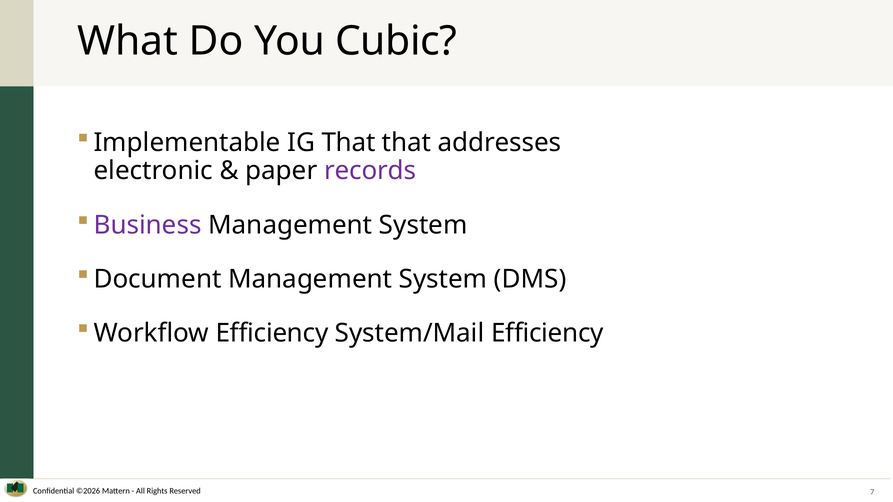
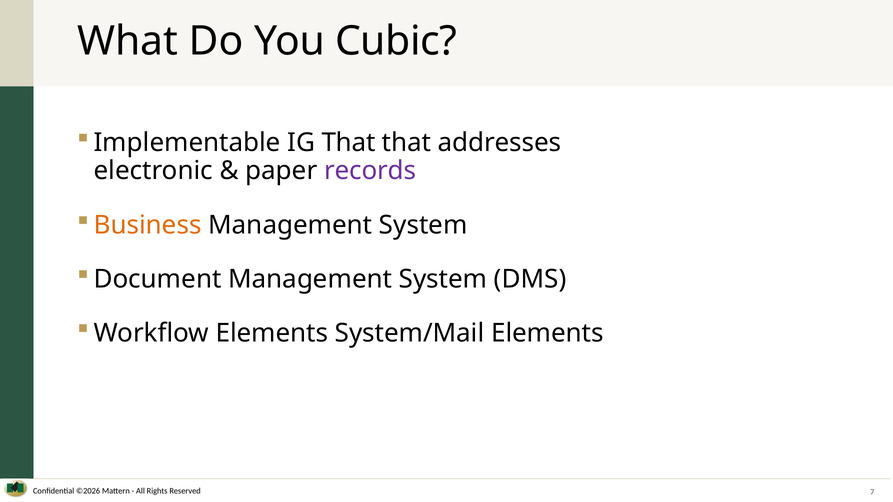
Business colour: purple -> orange
Workflow Efficiency: Efficiency -> Elements
System/Mail Efficiency: Efficiency -> Elements
